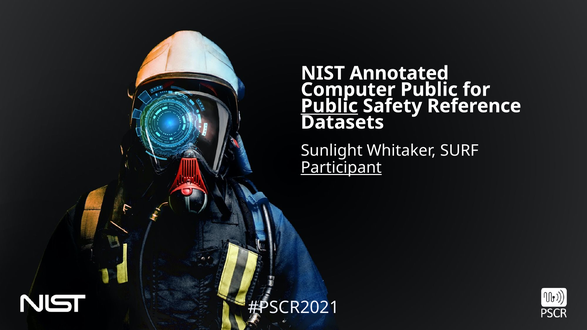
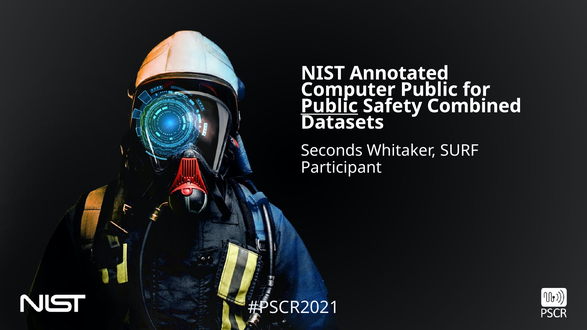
Reference: Reference -> Combined
Sunlight: Sunlight -> Seconds
Participant underline: present -> none
